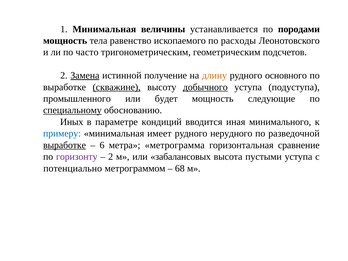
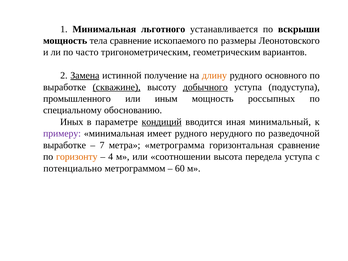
величины: величины -> льготного
породами: породами -> вскрыши
тела равенство: равенство -> сравнение
расходы: расходы -> размеры
подсчетов: подсчетов -> вариантов
будет: будет -> иным
следующие: следующие -> россыпных
специальному underline: present -> none
кондиций underline: none -> present
минимального: минимального -> минимальный
примеру colour: blue -> purple
выработке at (65, 145) underline: present -> none
6: 6 -> 7
горизонту colour: purple -> orange
2 at (111, 157): 2 -> 4
забалансовых: забалансовых -> соотношении
пустыми: пустыми -> передела
68: 68 -> 60
